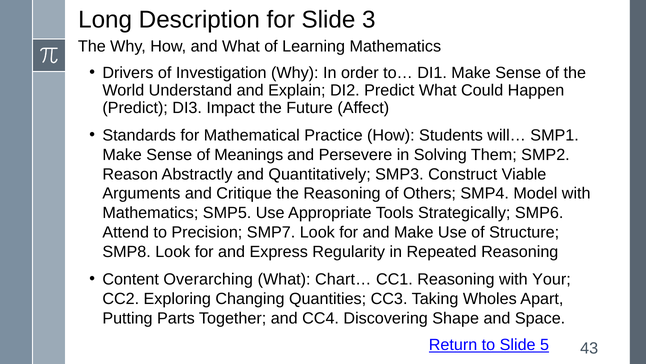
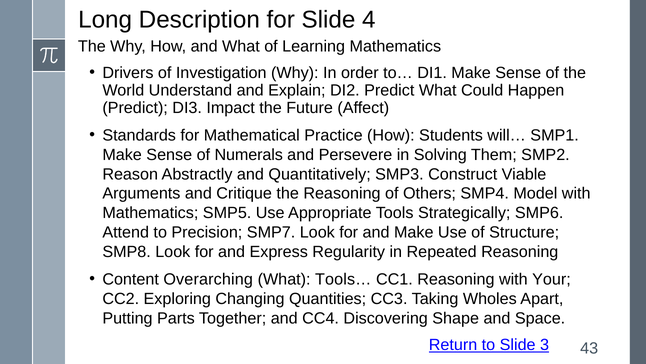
3: 3 -> 4
Meanings: Meanings -> Numerals
Chart…: Chart… -> Tools…
5: 5 -> 3
